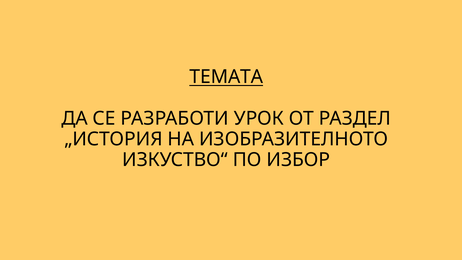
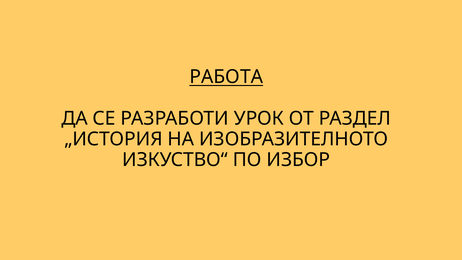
ТЕМАТА: ТЕМАТА -> РАБОТА
